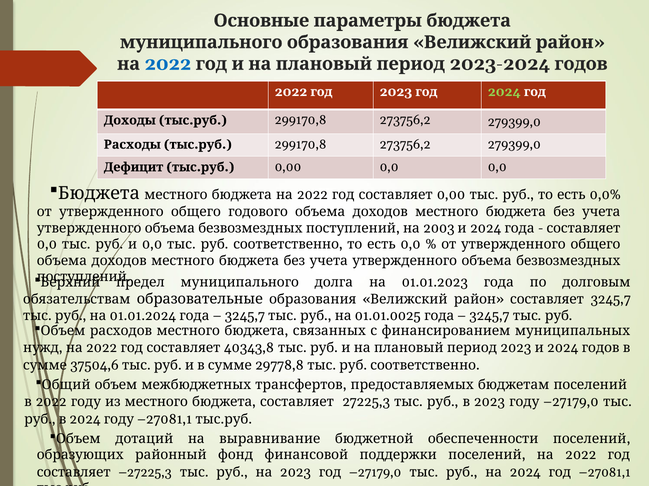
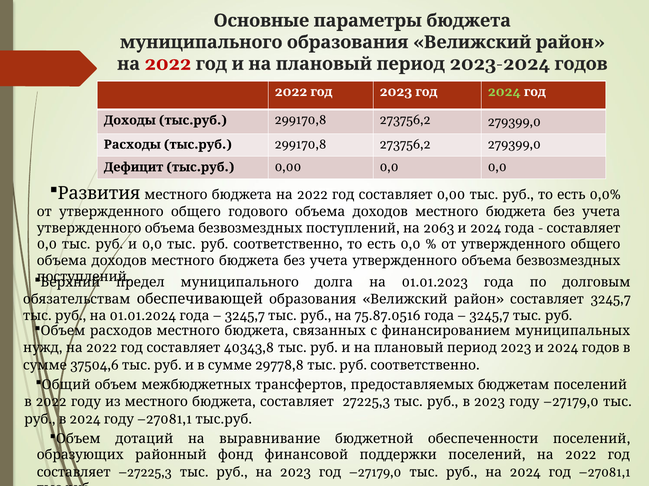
2022 at (168, 64) colour: blue -> red
Бюджета at (99, 194): Бюджета -> Развития
2003: 2003 -> 2063
образовательные: образовательные -> обеспечивающей
01.01.0025: 01.01.0025 -> 75.87.0516
